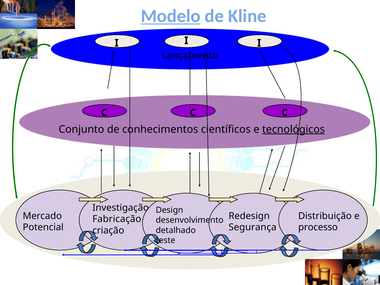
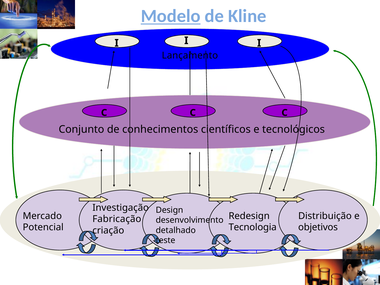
tecnológicos underline: present -> none
Segurança: Segurança -> Tecnologia
processo: processo -> objetivos
